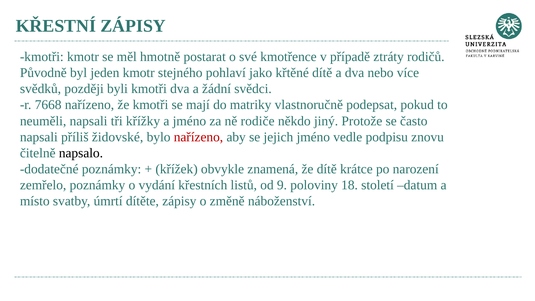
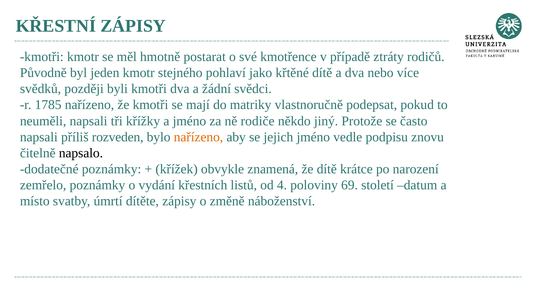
7668: 7668 -> 1785
židovské: židovské -> rozveden
nařízeno at (198, 137) colour: red -> orange
9: 9 -> 4
18: 18 -> 69
